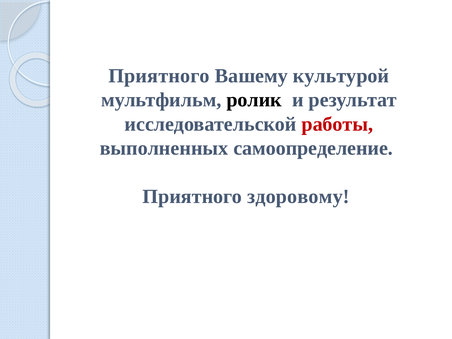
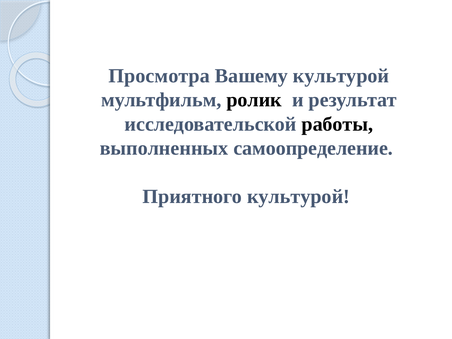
Приятного at (159, 76): Приятного -> Просмотра
работы colour: red -> black
Приятного здоровому: здоровому -> культурой
